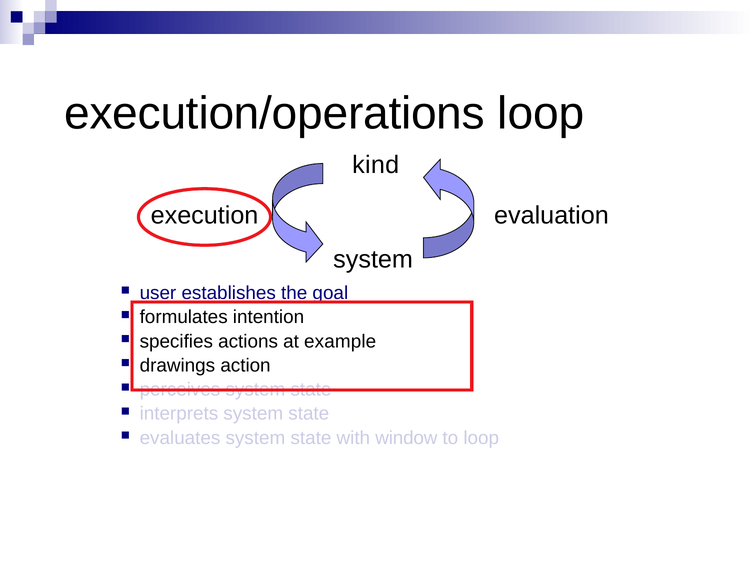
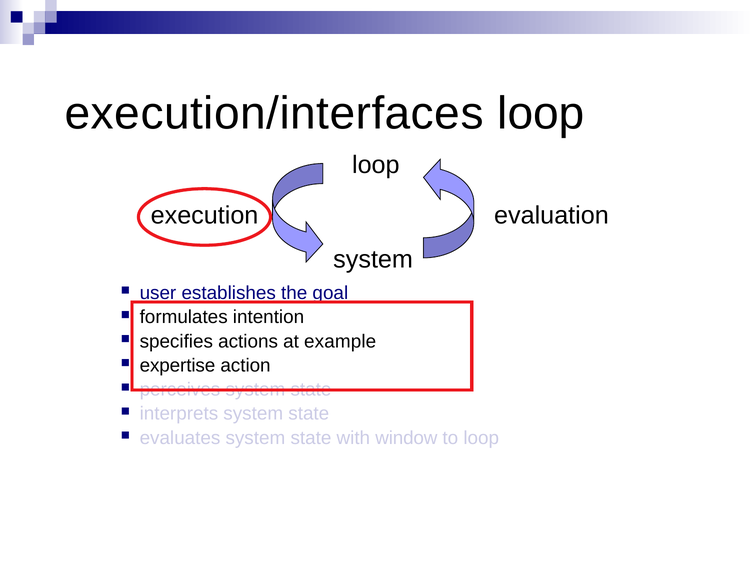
execution/operations: execution/operations -> execution/interfaces
kind at (376, 165): kind -> loop
drawings: drawings -> expertise
